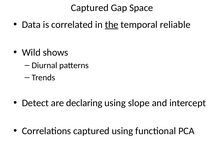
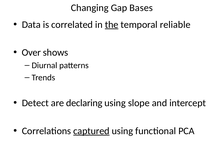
Captured at (90, 8): Captured -> Changing
Space: Space -> Bases
Wild: Wild -> Over
captured at (91, 131) underline: none -> present
